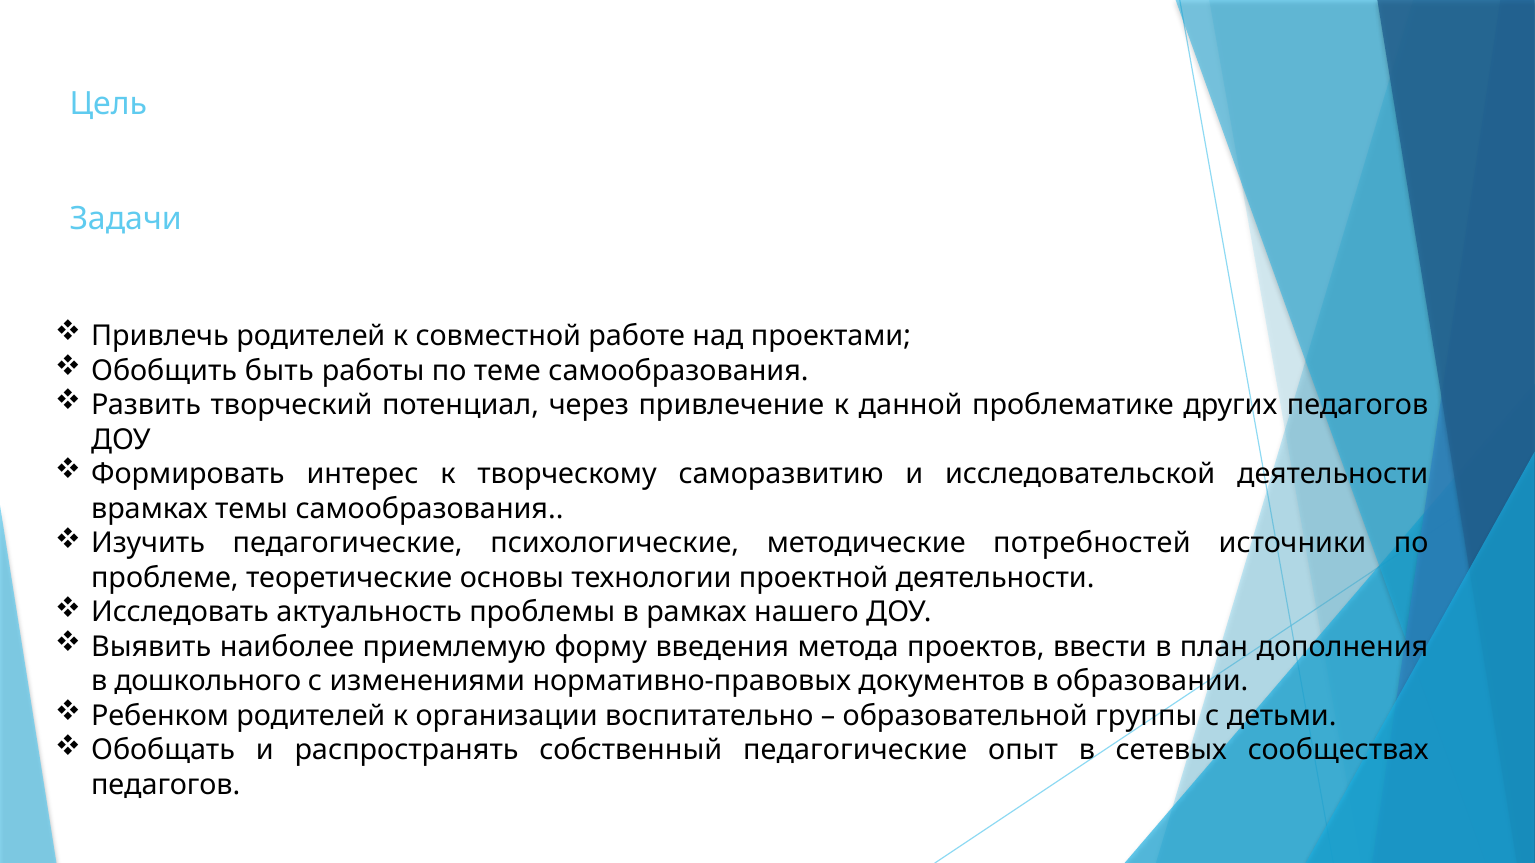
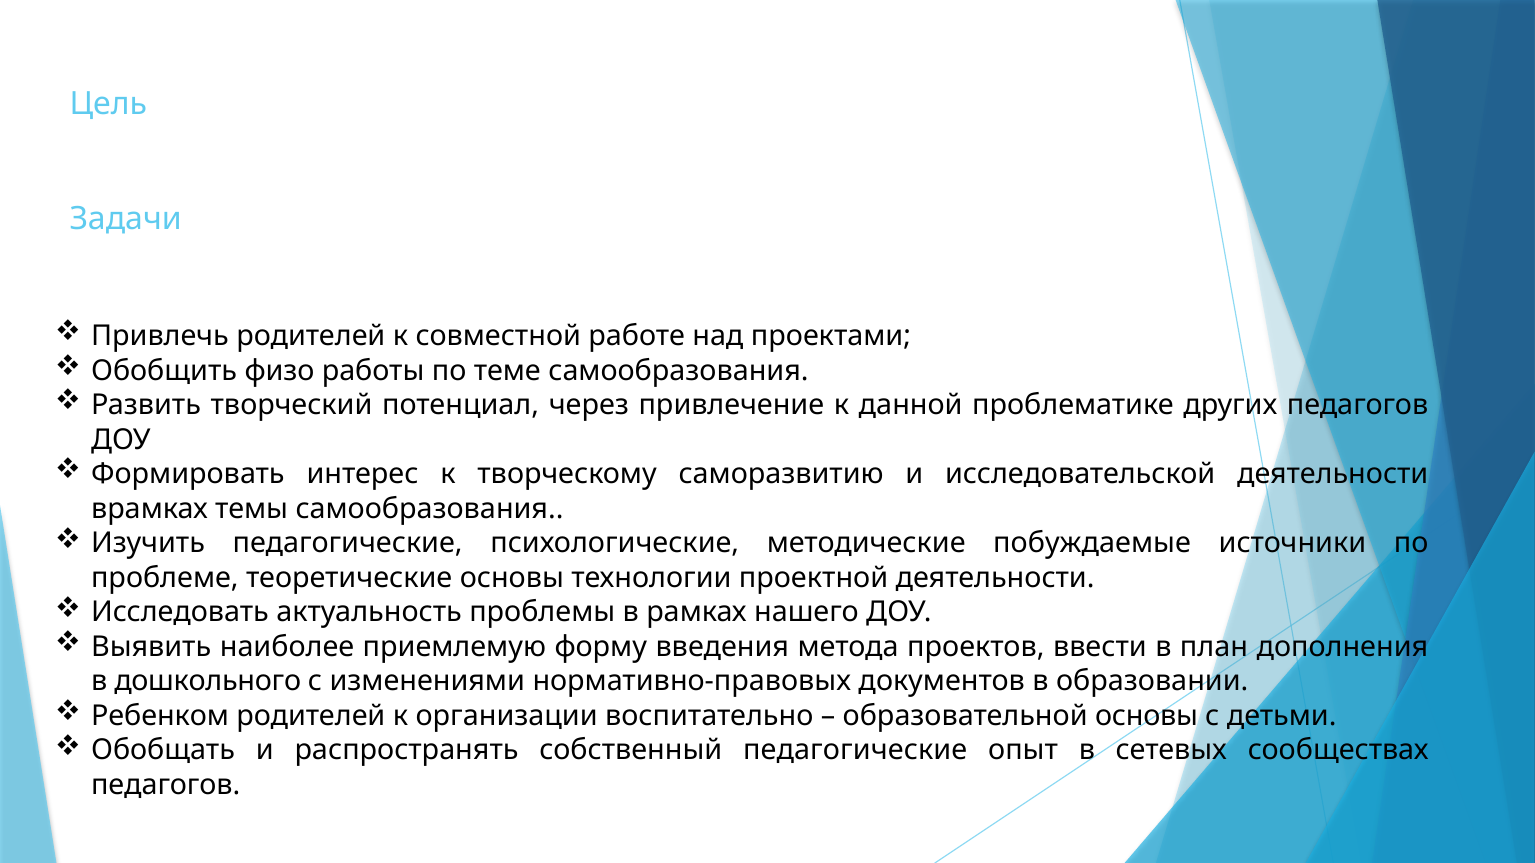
быть: быть -> физо
потребностей: потребностей -> побуждаемые
образовательной группы: группы -> основы
